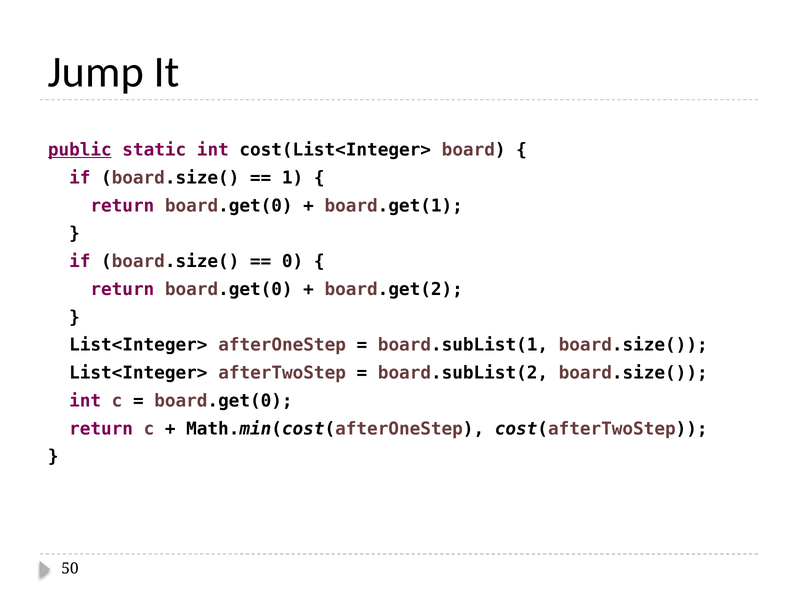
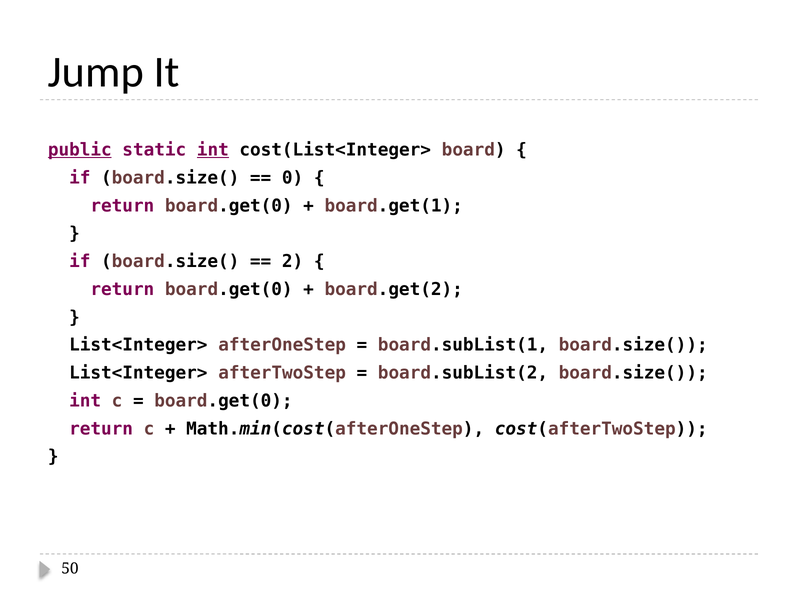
int at (213, 150) underline: none -> present
1: 1 -> 0
0: 0 -> 2
